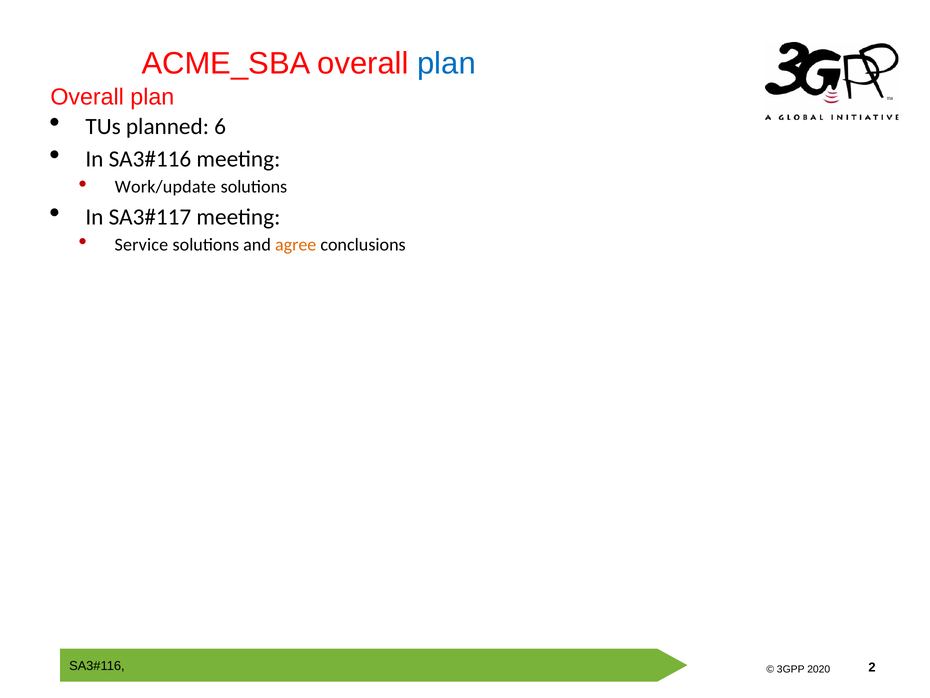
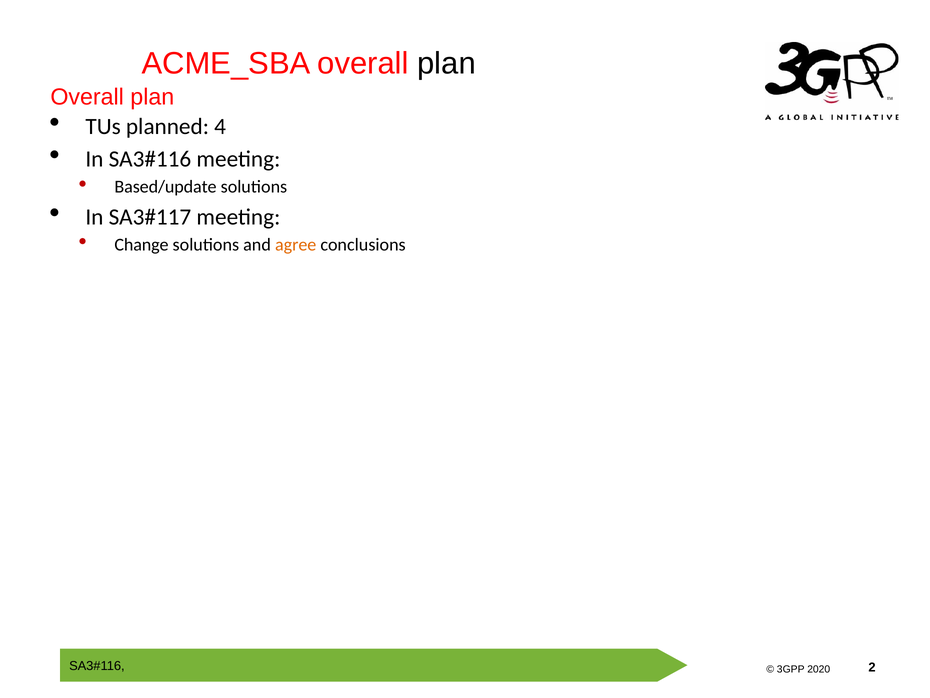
plan at (447, 64) colour: blue -> black
6: 6 -> 4
Work/update: Work/update -> Based/update
Service: Service -> Change
